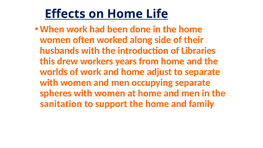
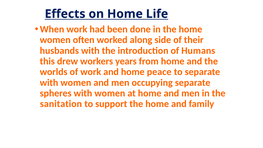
Libraries: Libraries -> Humans
adjust: adjust -> peace
